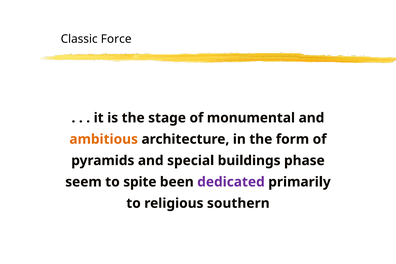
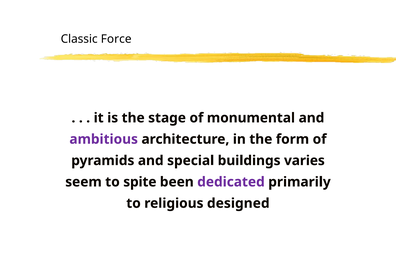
ambitious colour: orange -> purple
phase: phase -> varies
southern: southern -> designed
